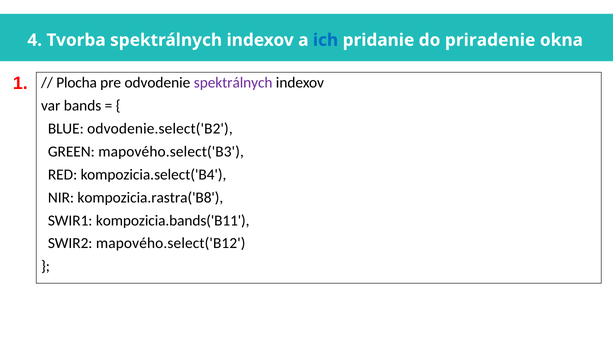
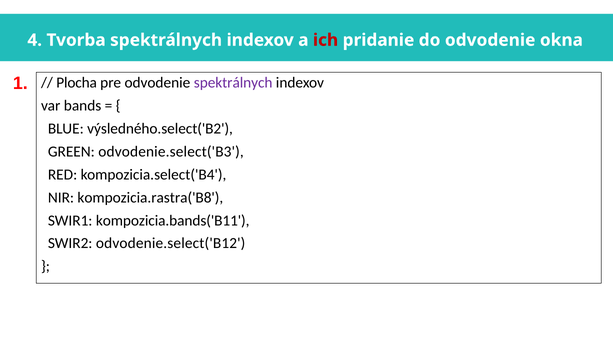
ich colour: blue -> red
do priradenie: priradenie -> odvodenie
odvodenie.select('B2: odvodenie.select('B2 -> výsledného.select('B2
mapového.select('B3: mapového.select('B3 -> odvodenie.select('B3
mapového.select('B12: mapového.select('B12 -> odvodenie.select('B12
